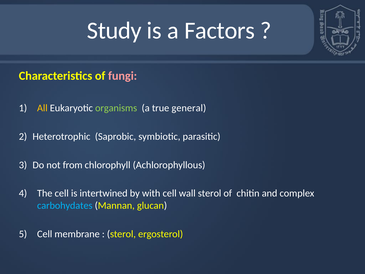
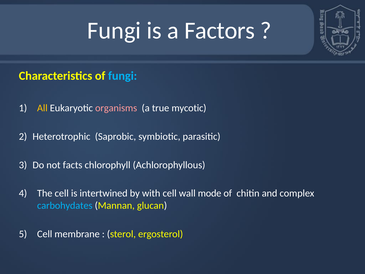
Study at (114, 31): Study -> Fungi
fungi at (123, 76) colour: pink -> light blue
organisms colour: light green -> pink
general: general -> mycotic
from: from -> facts
wall sterol: sterol -> mode
